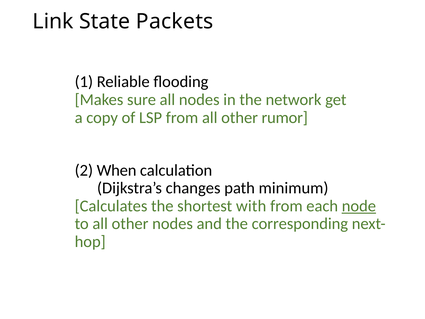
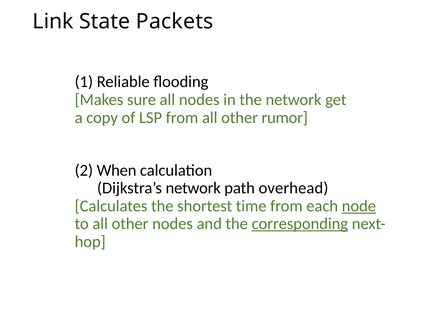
Dijkstra’s changes: changes -> network
minimum: minimum -> overhead
with: with -> time
corresponding underline: none -> present
